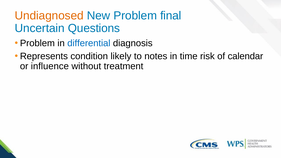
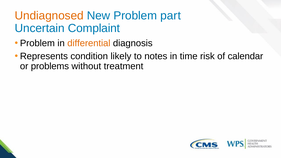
final: final -> part
Questions: Questions -> Complaint
differential colour: blue -> orange
influence: influence -> problems
